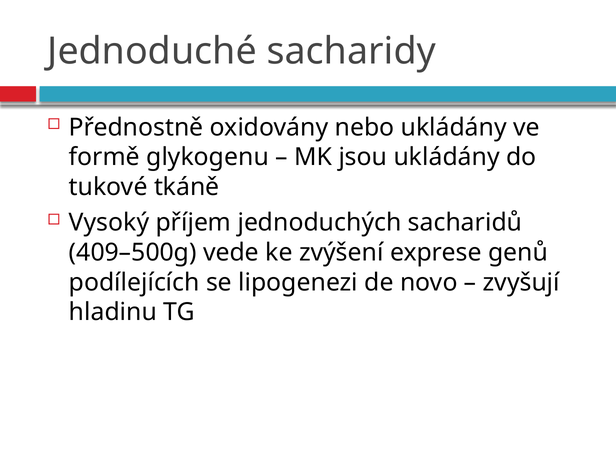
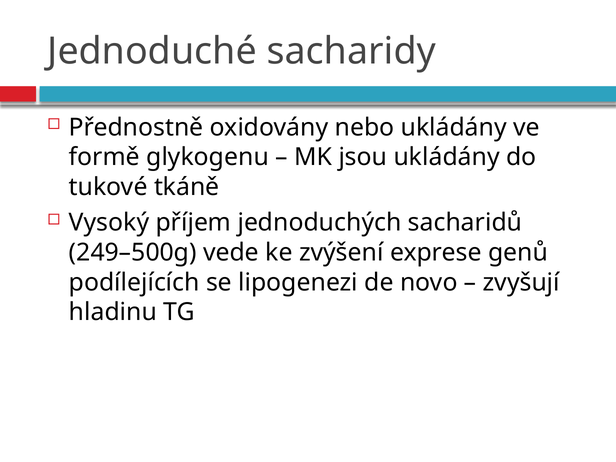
409–500g: 409–500g -> 249–500g
